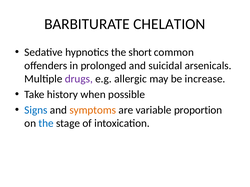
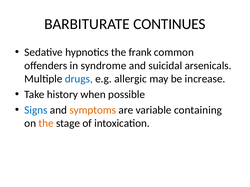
CHELATION: CHELATION -> CONTINUES
short: short -> frank
prolonged: prolonged -> syndrome
drugs colour: purple -> blue
proportion: proportion -> containing
the at (46, 124) colour: blue -> orange
